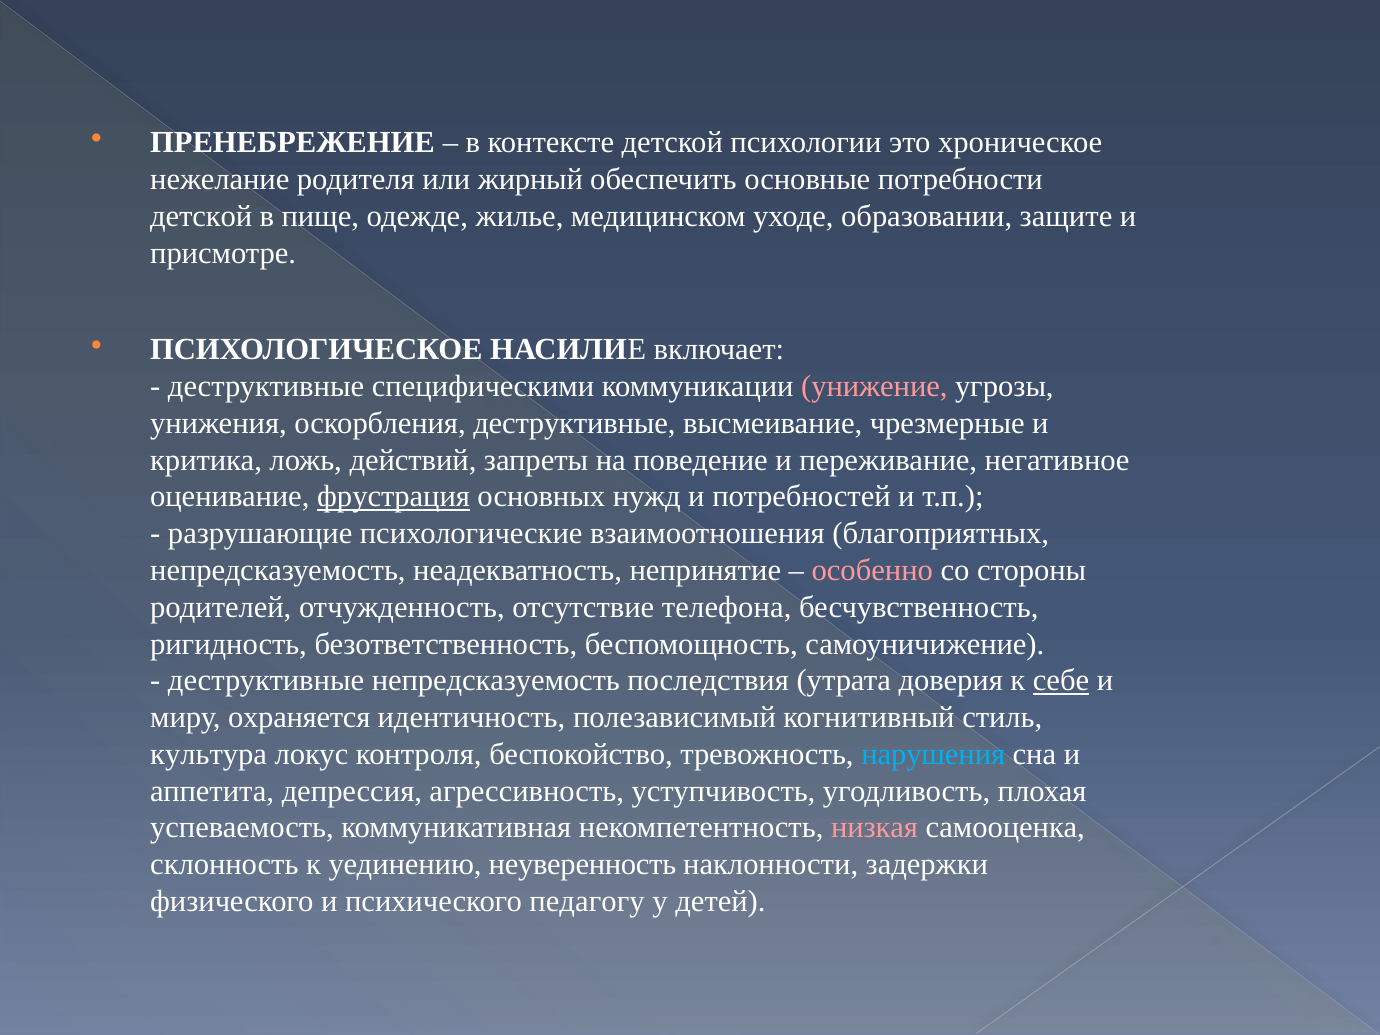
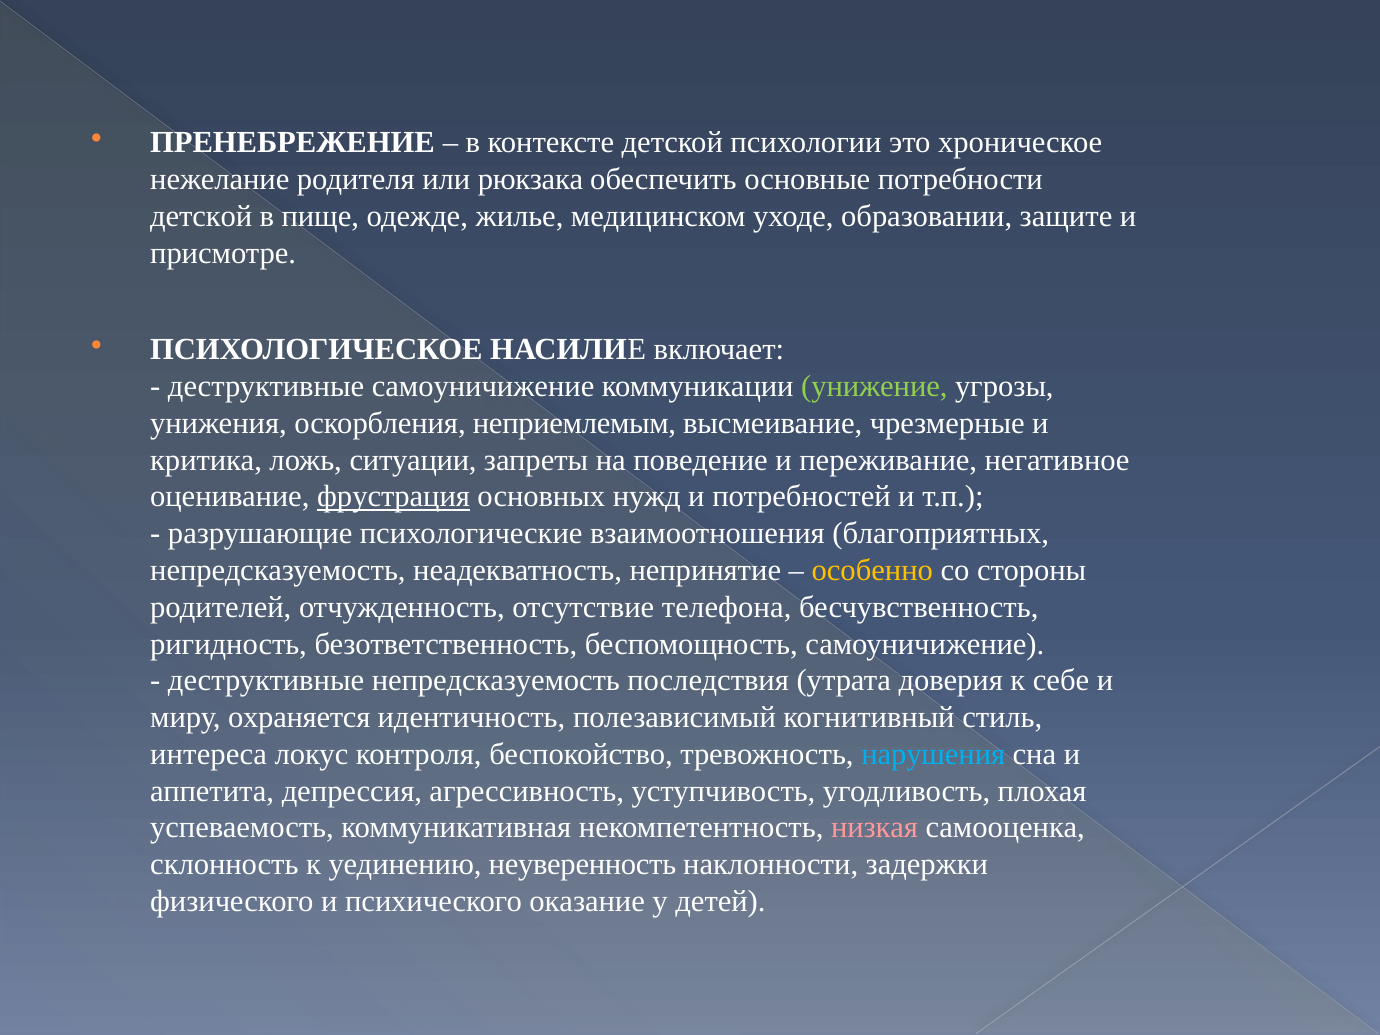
жирный: жирный -> рюкзака
деструктивные специфическими: специфическими -> самоуничижение
унижение colour: pink -> light green
оскорбления деструктивные: деструктивные -> неприемлемым
действий: действий -> ситуации
особенно colour: pink -> yellow
себе underline: present -> none
культура: культура -> интереса
педагогу: педагогу -> оказание
